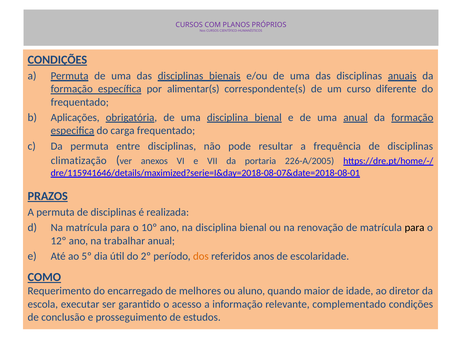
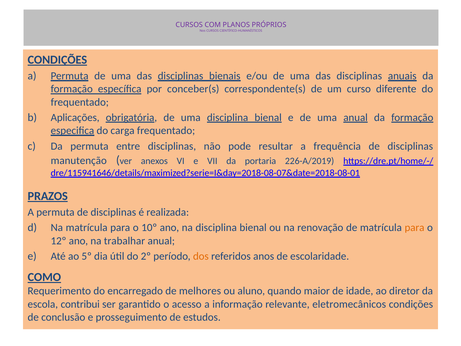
alimentar(s: alimentar(s -> conceber(s
climatização: climatização -> manutenção
226-A/2005: 226-A/2005 -> 226-A/2019
para at (415, 228) colour: black -> orange
executar: executar -> contribui
complementado: complementado -> eletromecânicos
